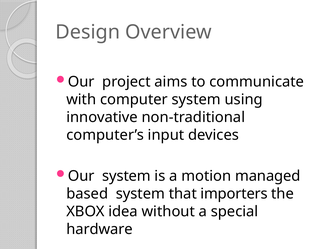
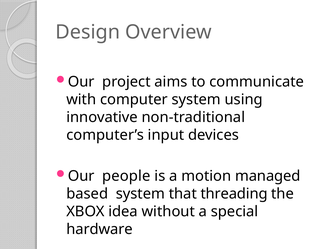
Our system: system -> people
importers: importers -> threading
